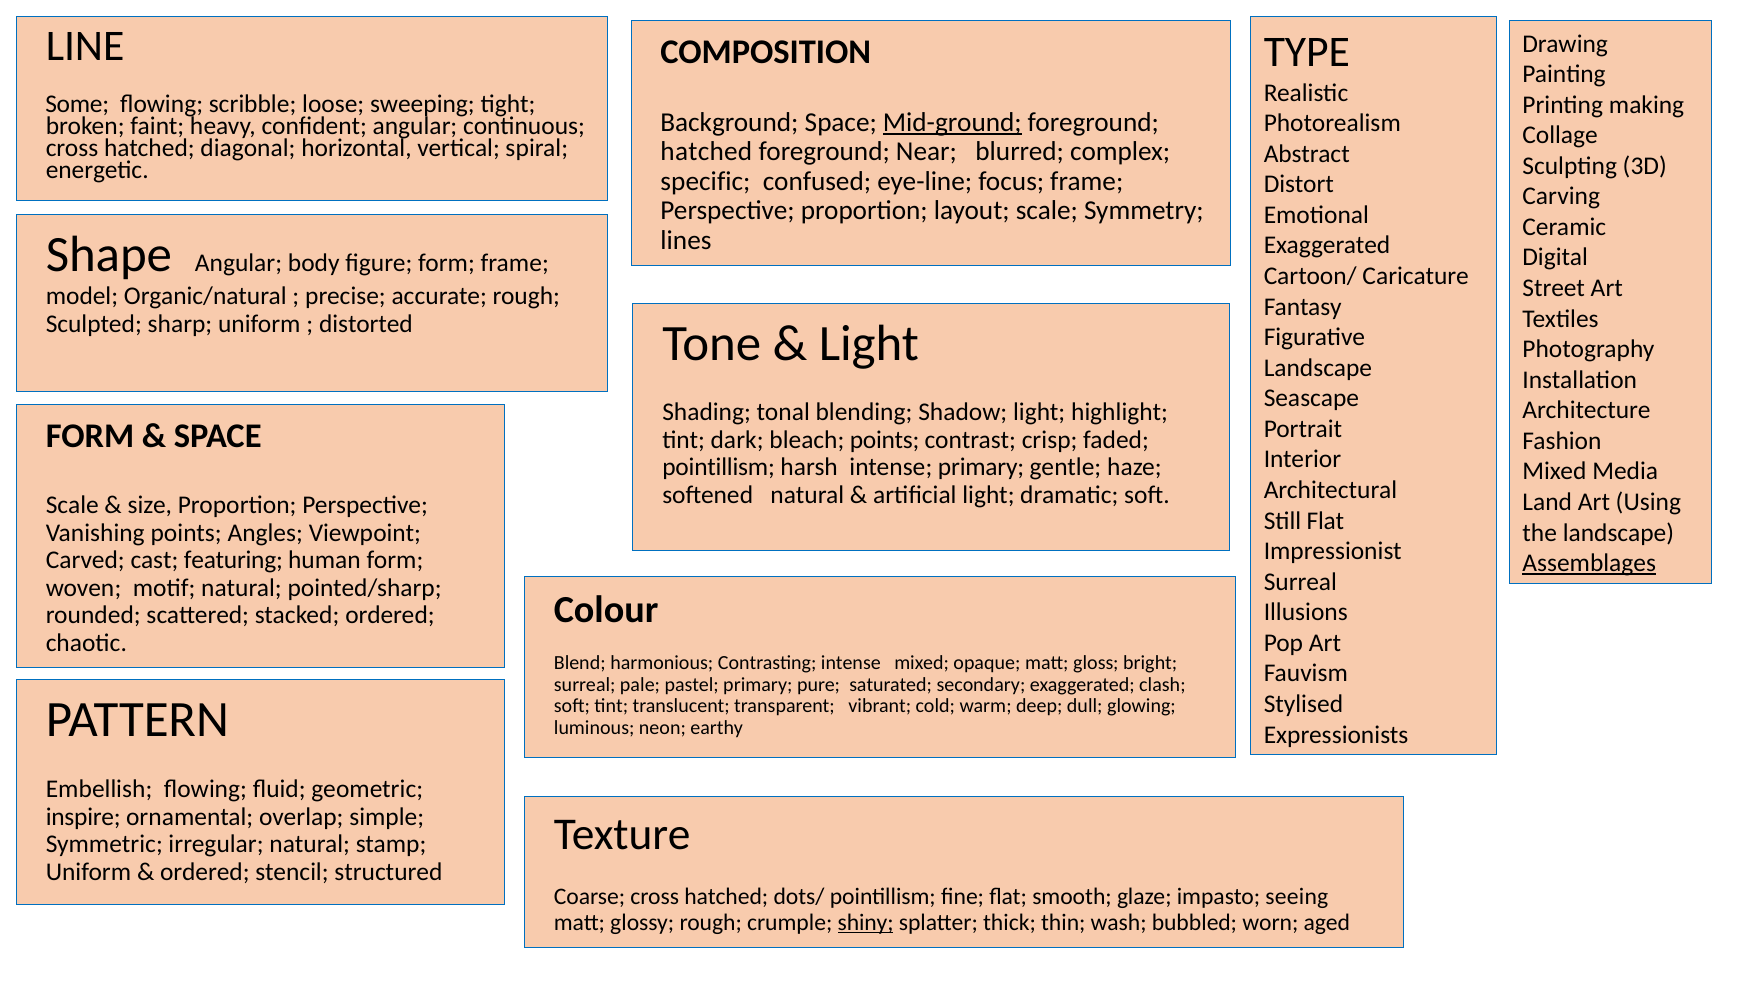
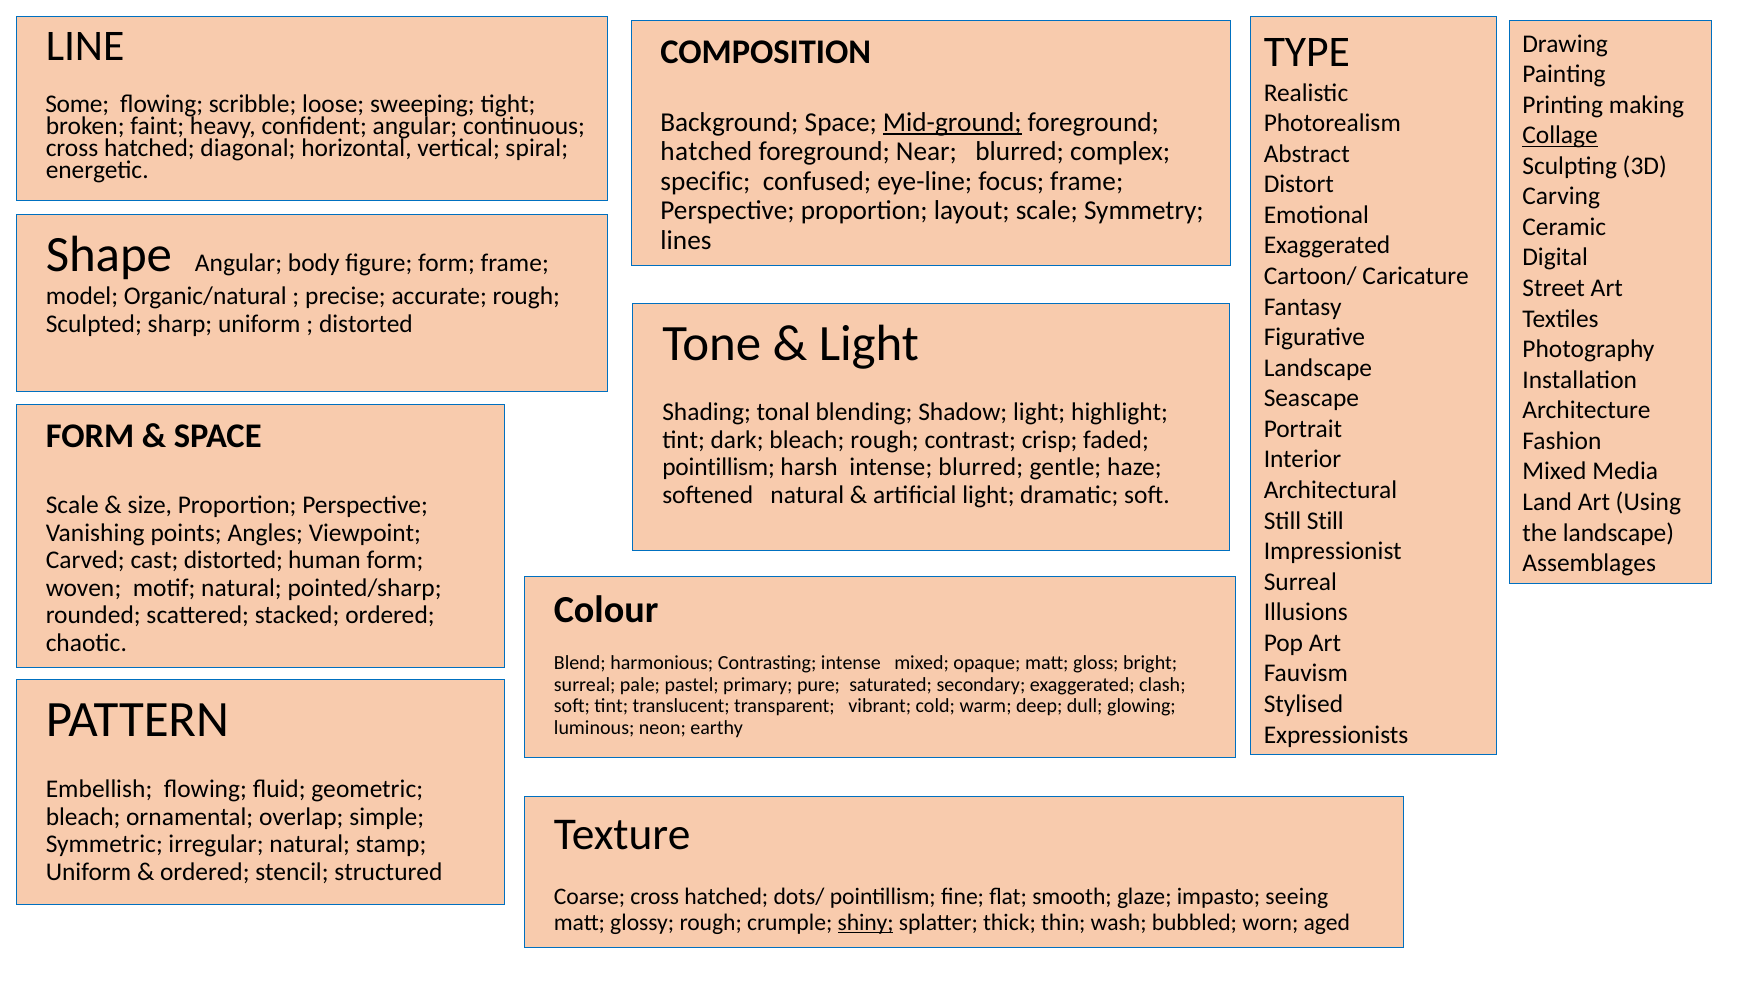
Collage underline: none -> present
bleach points: points -> rough
intense primary: primary -> blurred
Still Flat: Flat -> Still
cast featuring: featuring -> distorted
Assemblages underline: present -> none
inspire at (83, 816): inspire -> bleach
